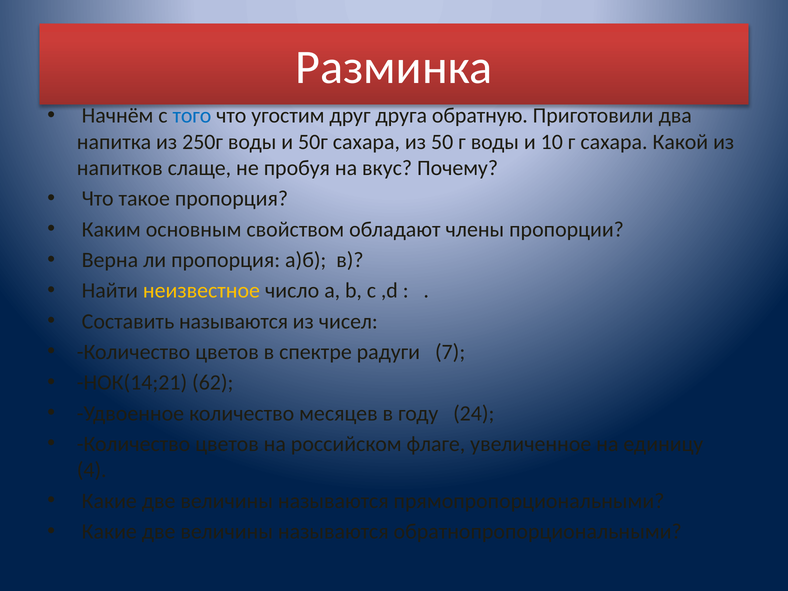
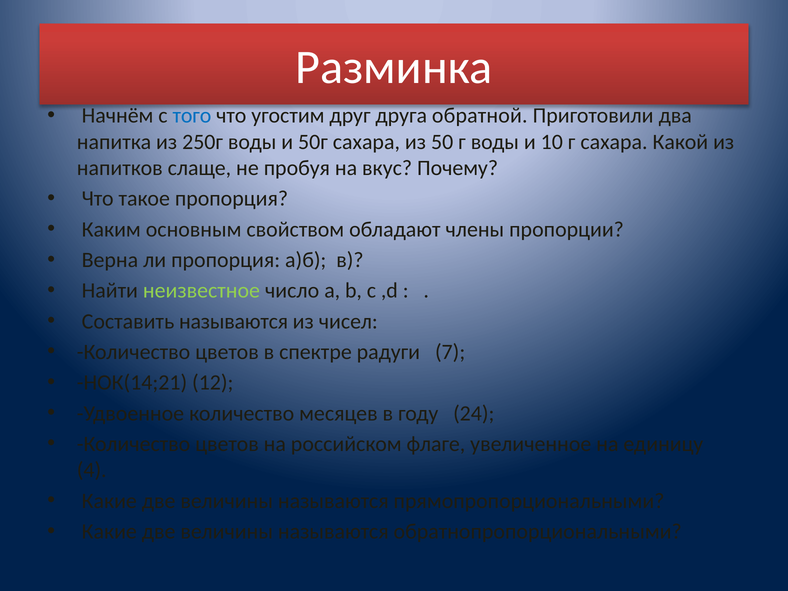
обратную: обратную -> обратной
неизвестное colour: yellow -> light green
62: 62 -> 12
